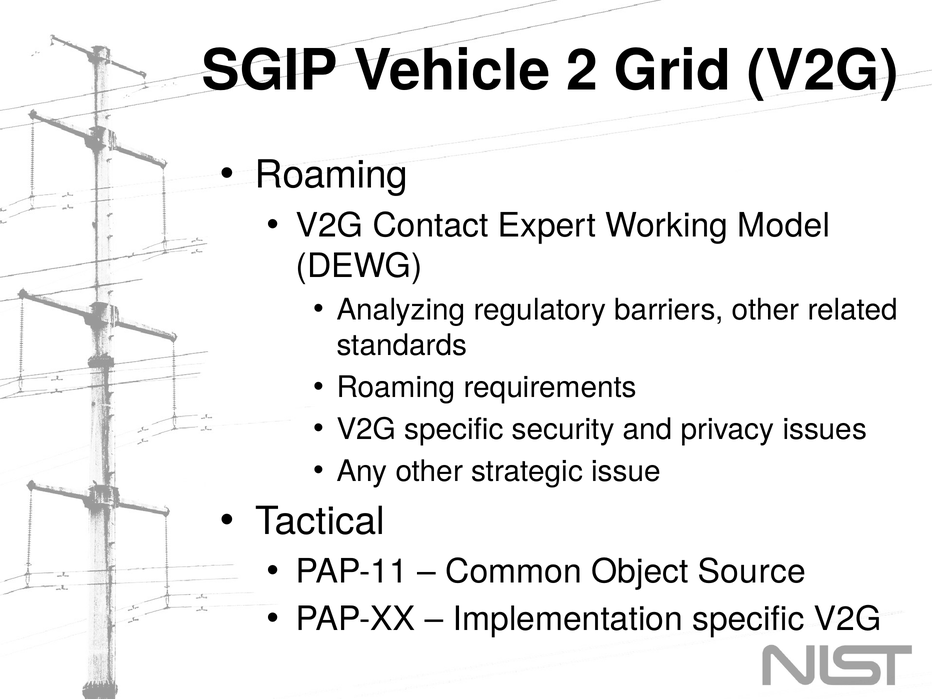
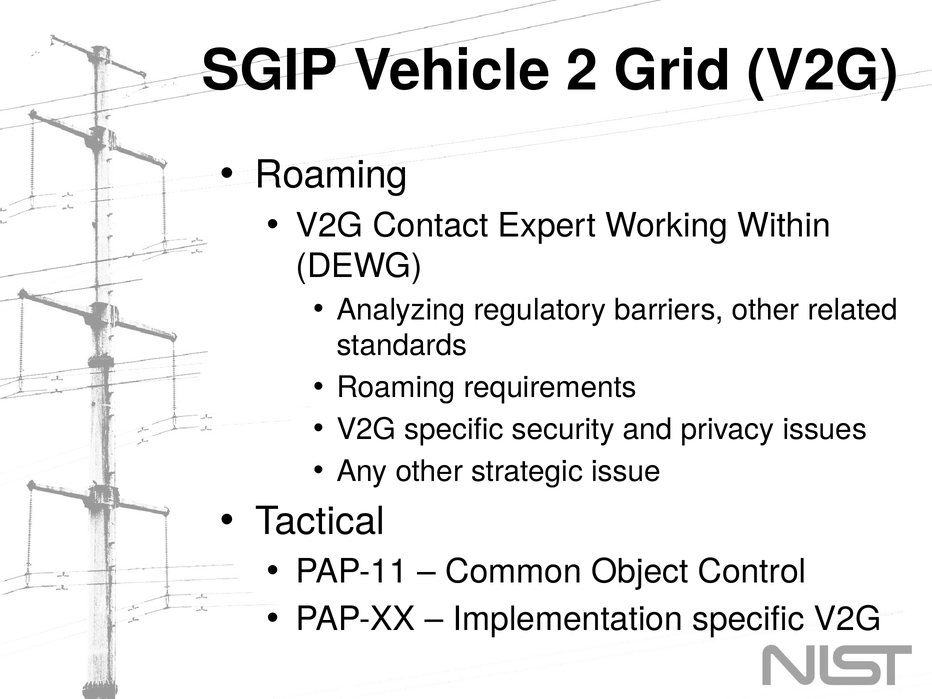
Model: Model -> Within
Source: Source -> Control
